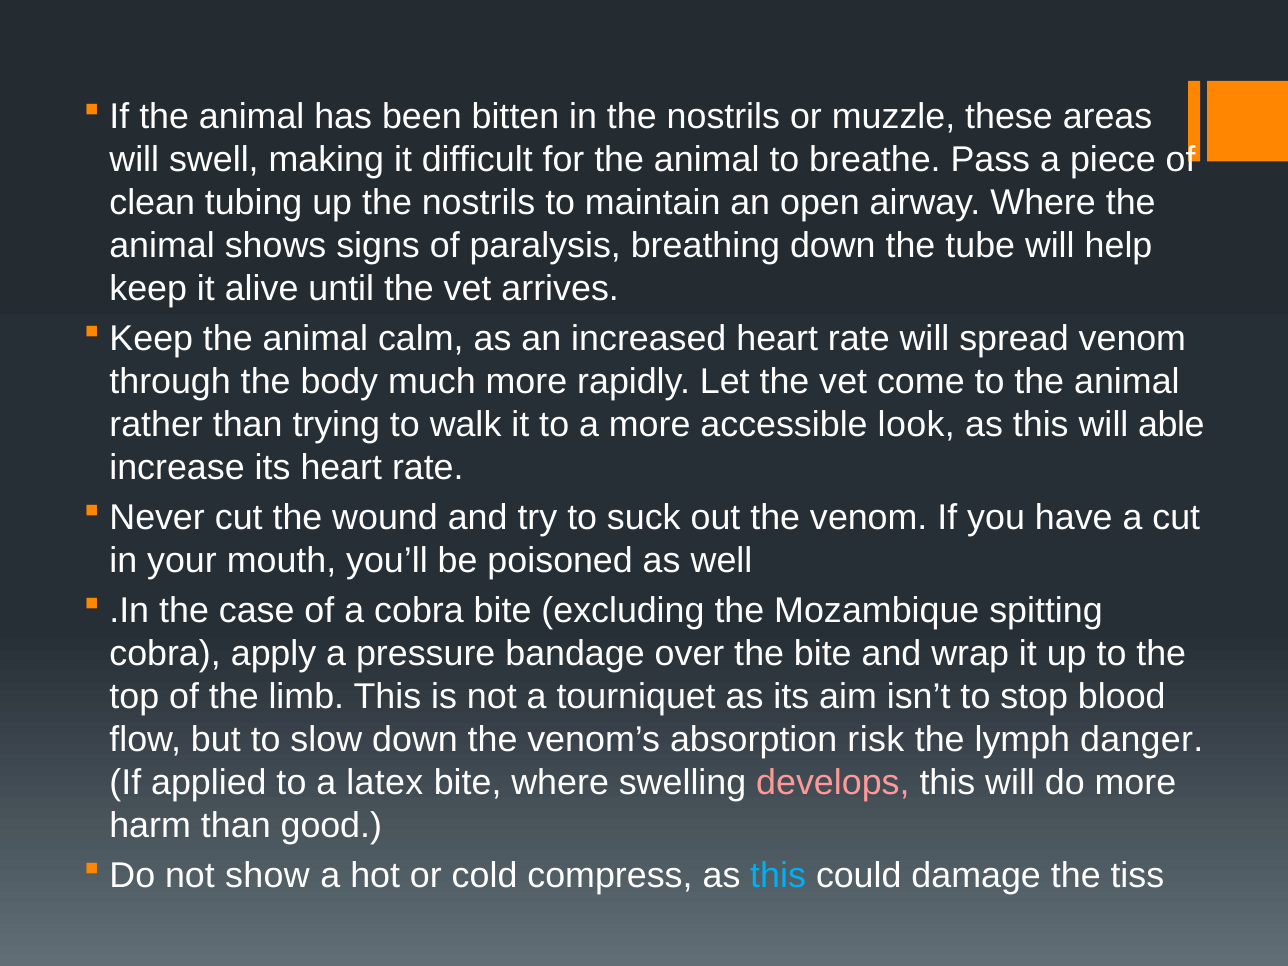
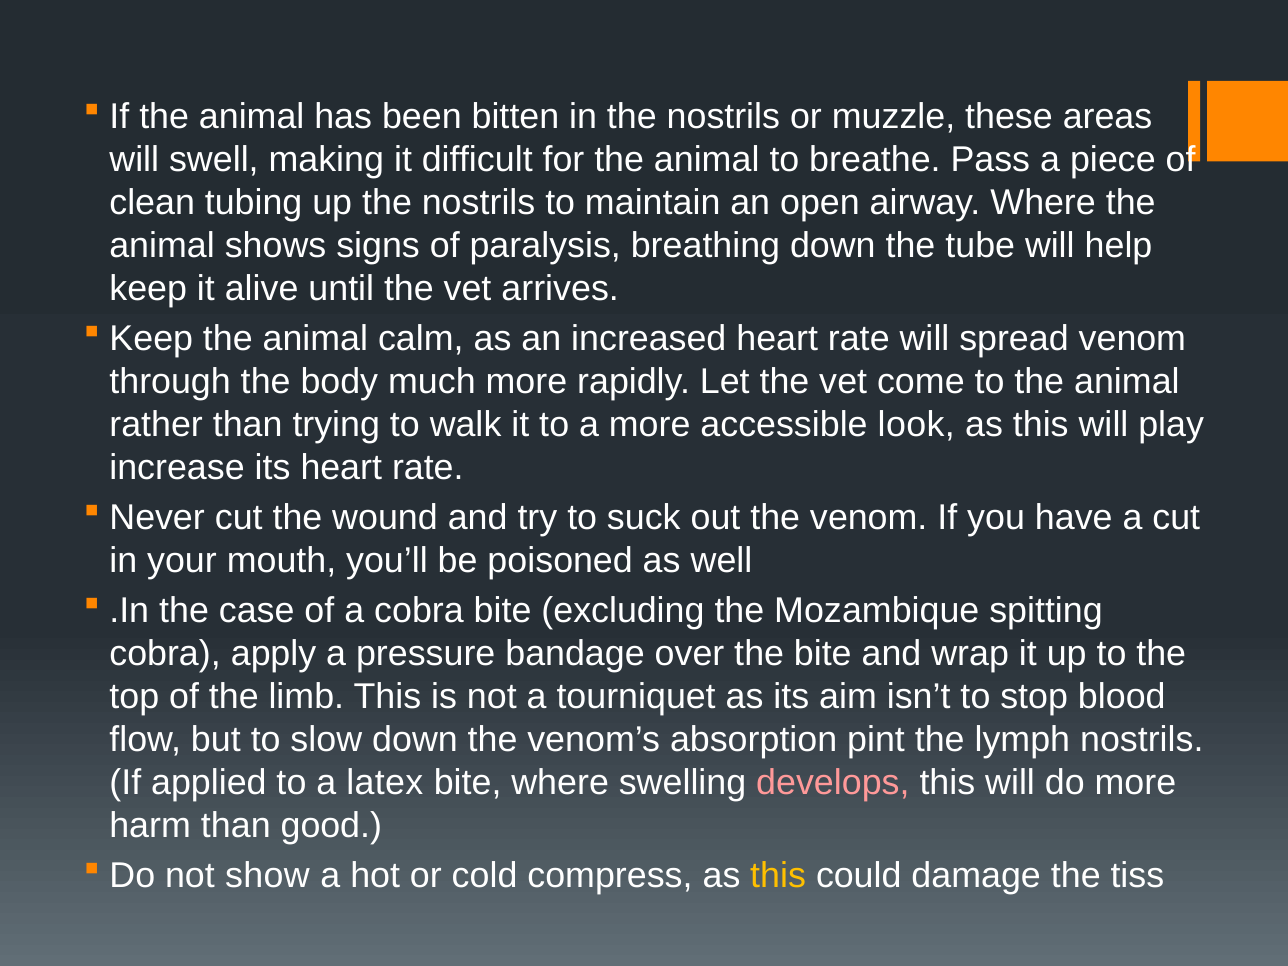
able: able -> play
risk: risk -> pint
lymph danger: danger -> nostrils
this at (778, 876) colour: light blue -> yellow
